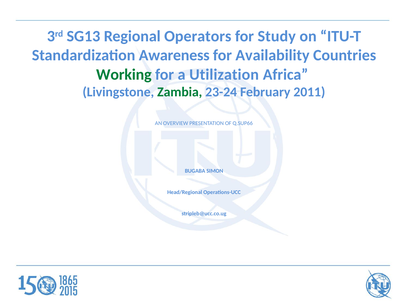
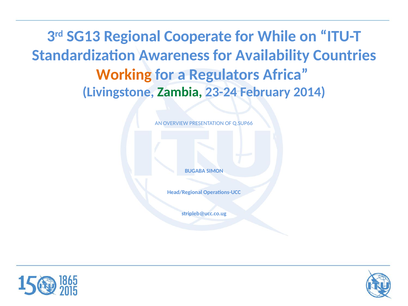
Operators: Operators -> Cooperate
Study: Study -> While
Working colour: green -> orange
Utilization: Utilization -> Regulators
2011: 2011 -> 2014
